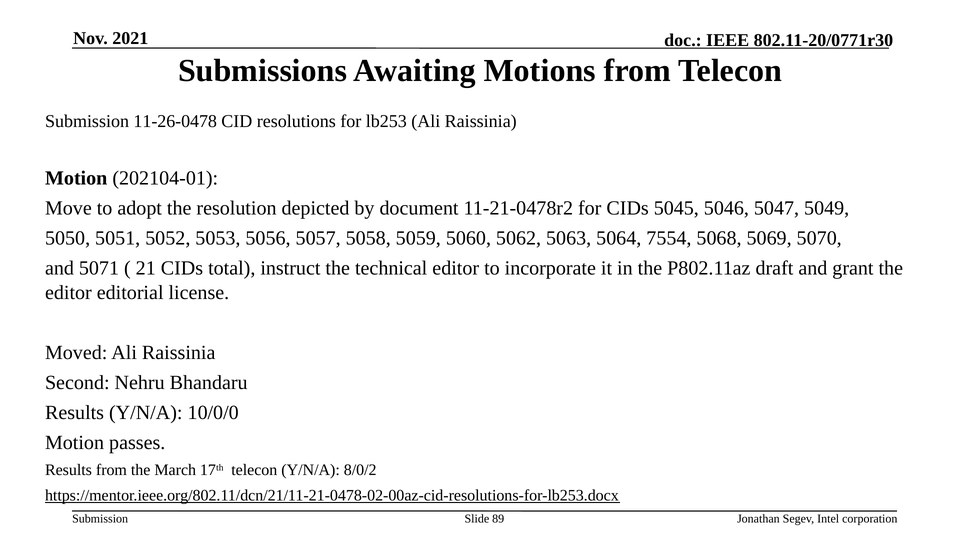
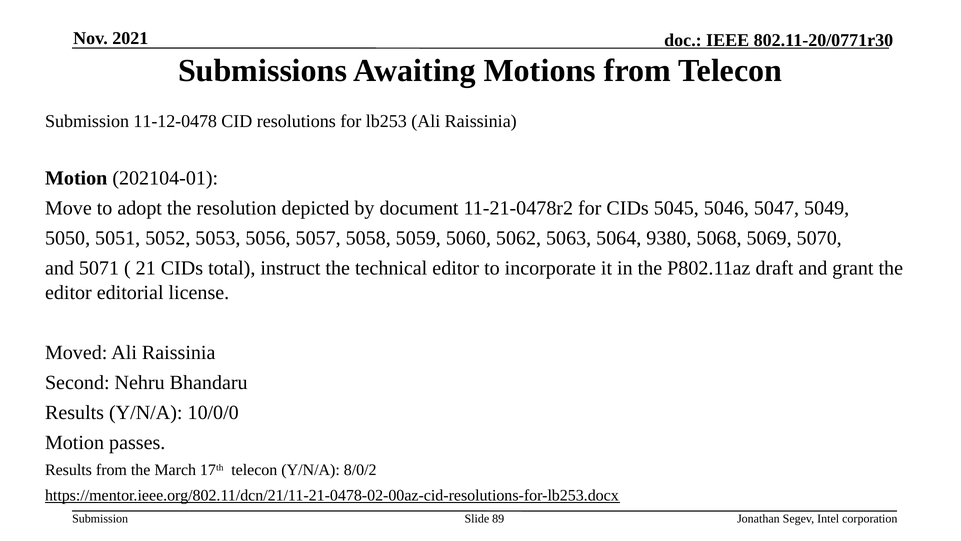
11-26-0478: 11-26-0478 -> 11-12-0478
7554: 7554 -> 9380
